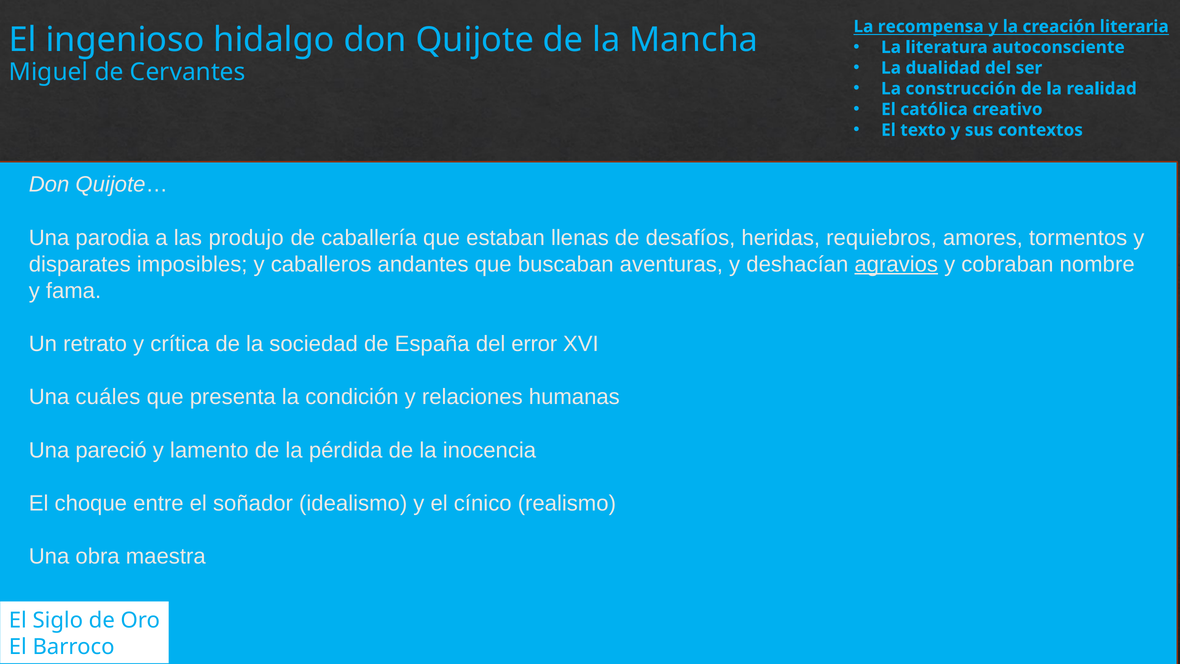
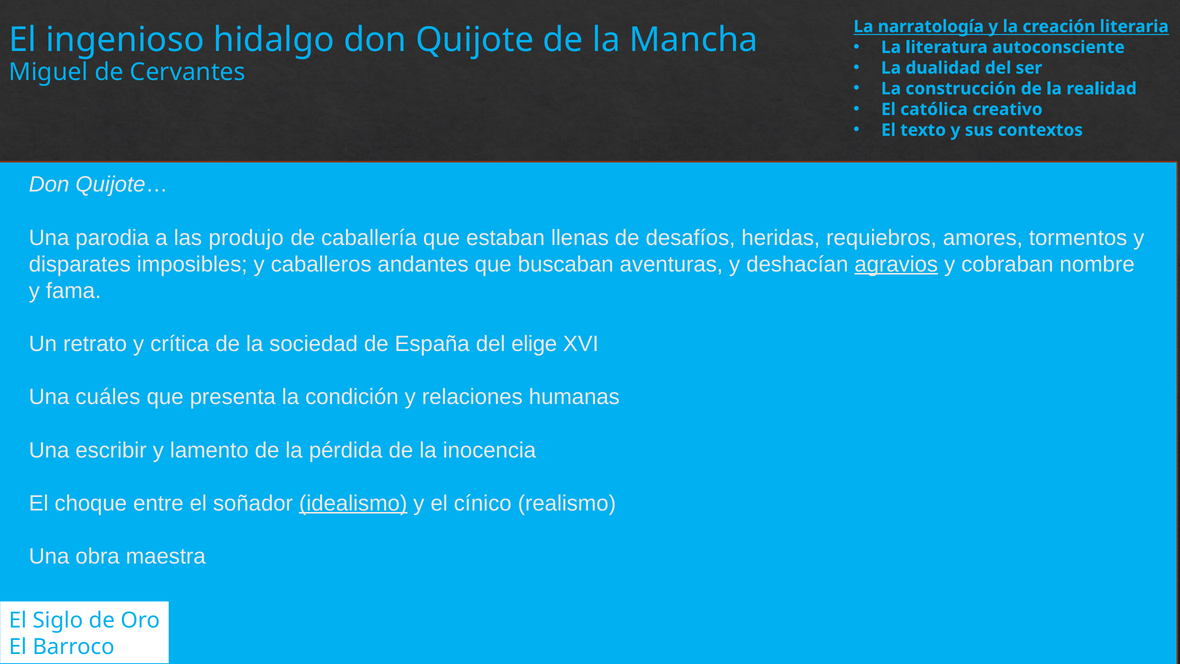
recompensa: recompensa -> narratología
error: error -> elige
pareció: pareció -> escribir
idealismo underline: none -> present
